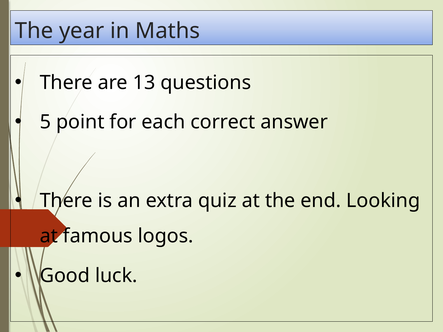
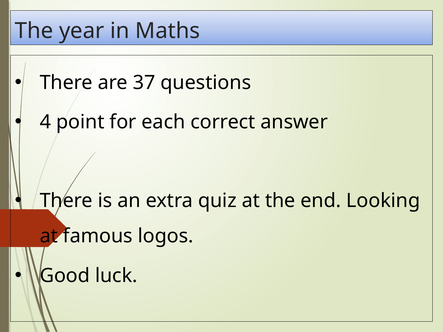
13: 13 -> 37
5: 5 -> 4
